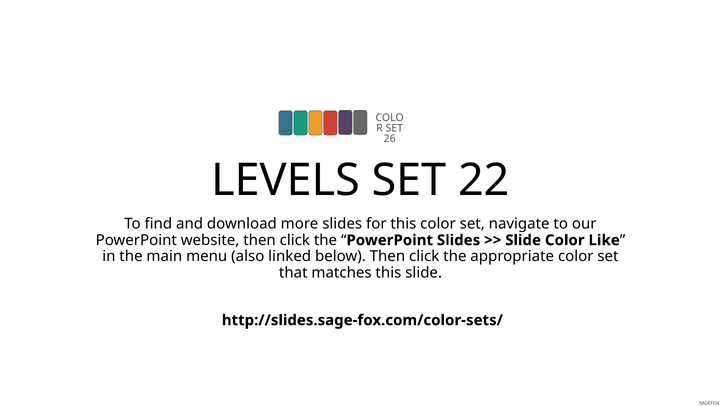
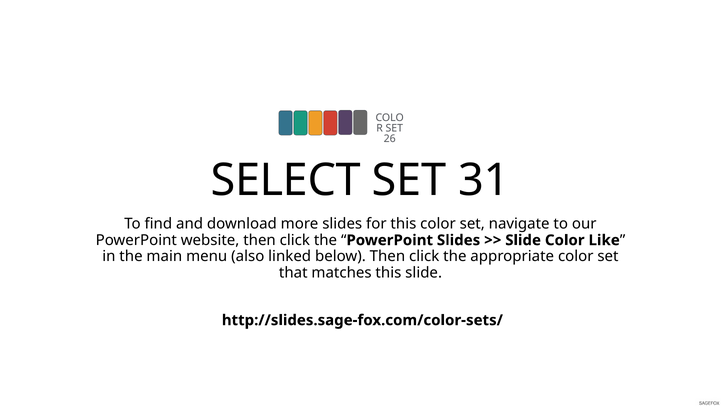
LEVELS: LEVELS -> SELECT
22: 22 -> 31
